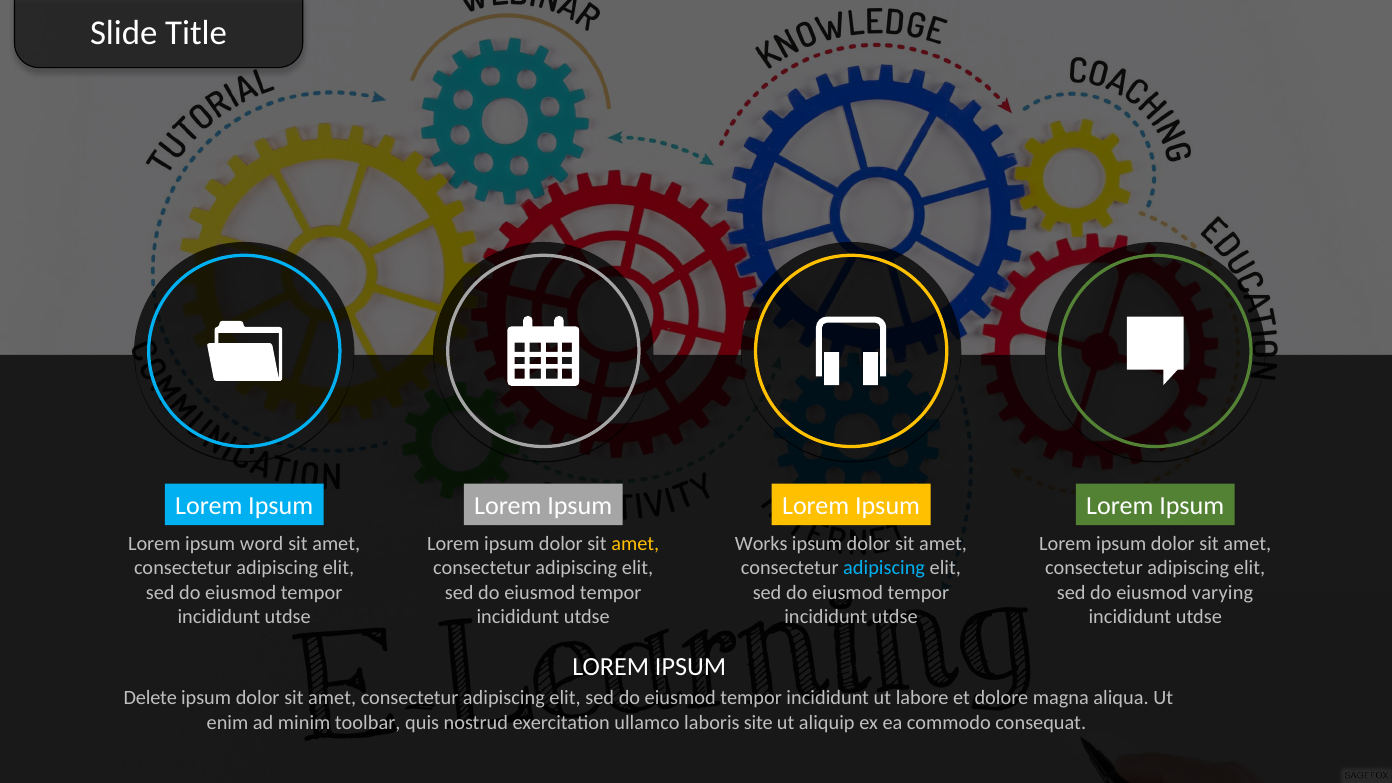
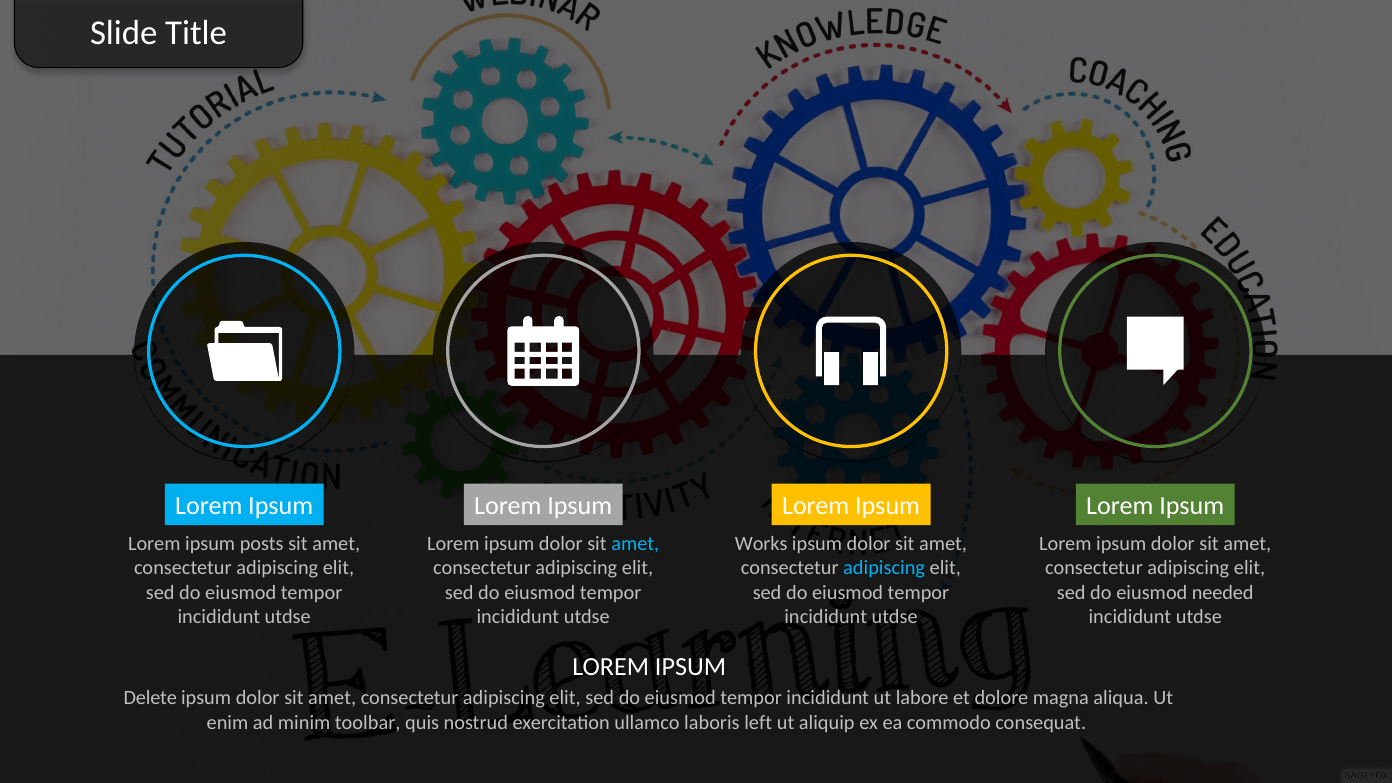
word: word -> posts
amet at (635, 544) colour: yellow -> light blue
varying: varying -> needed
site: site -> left
